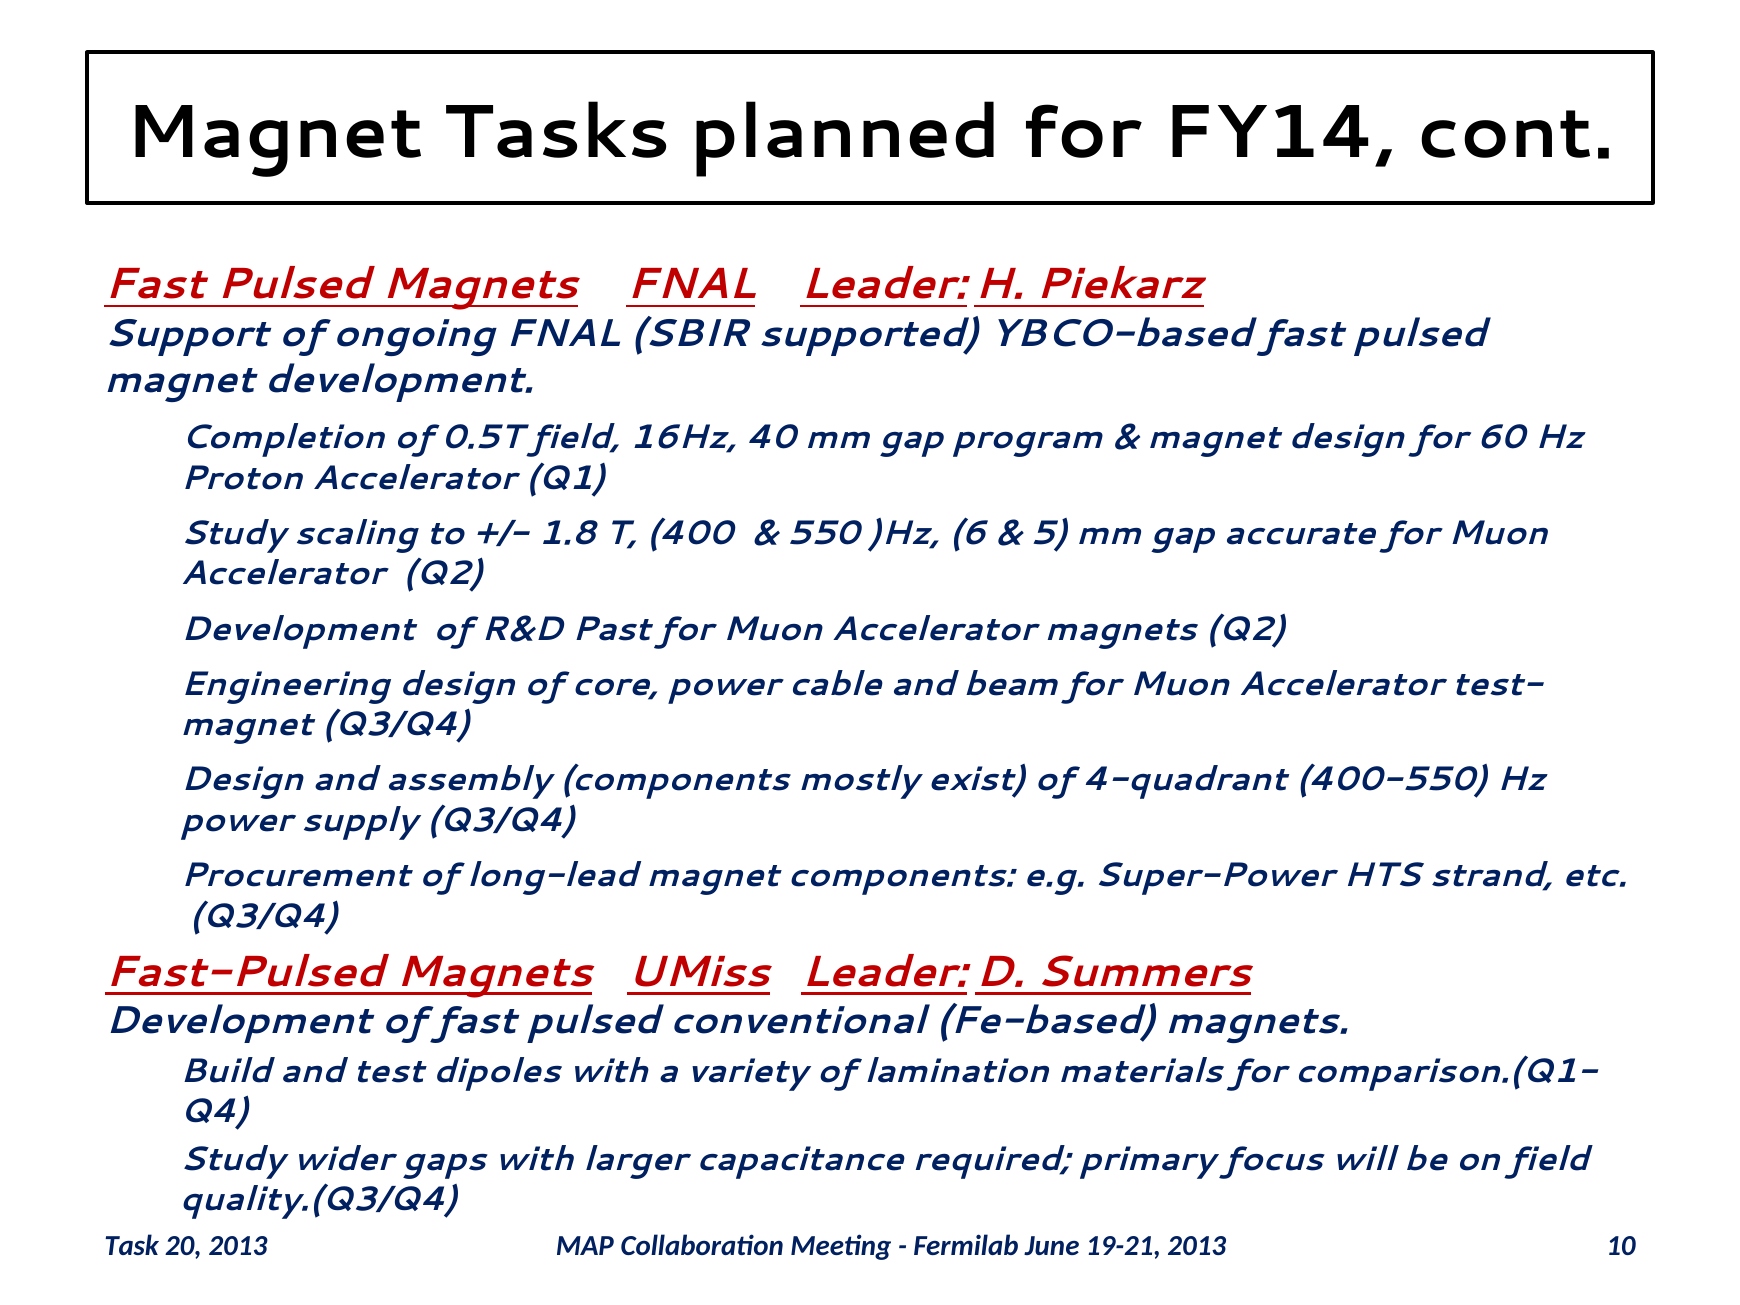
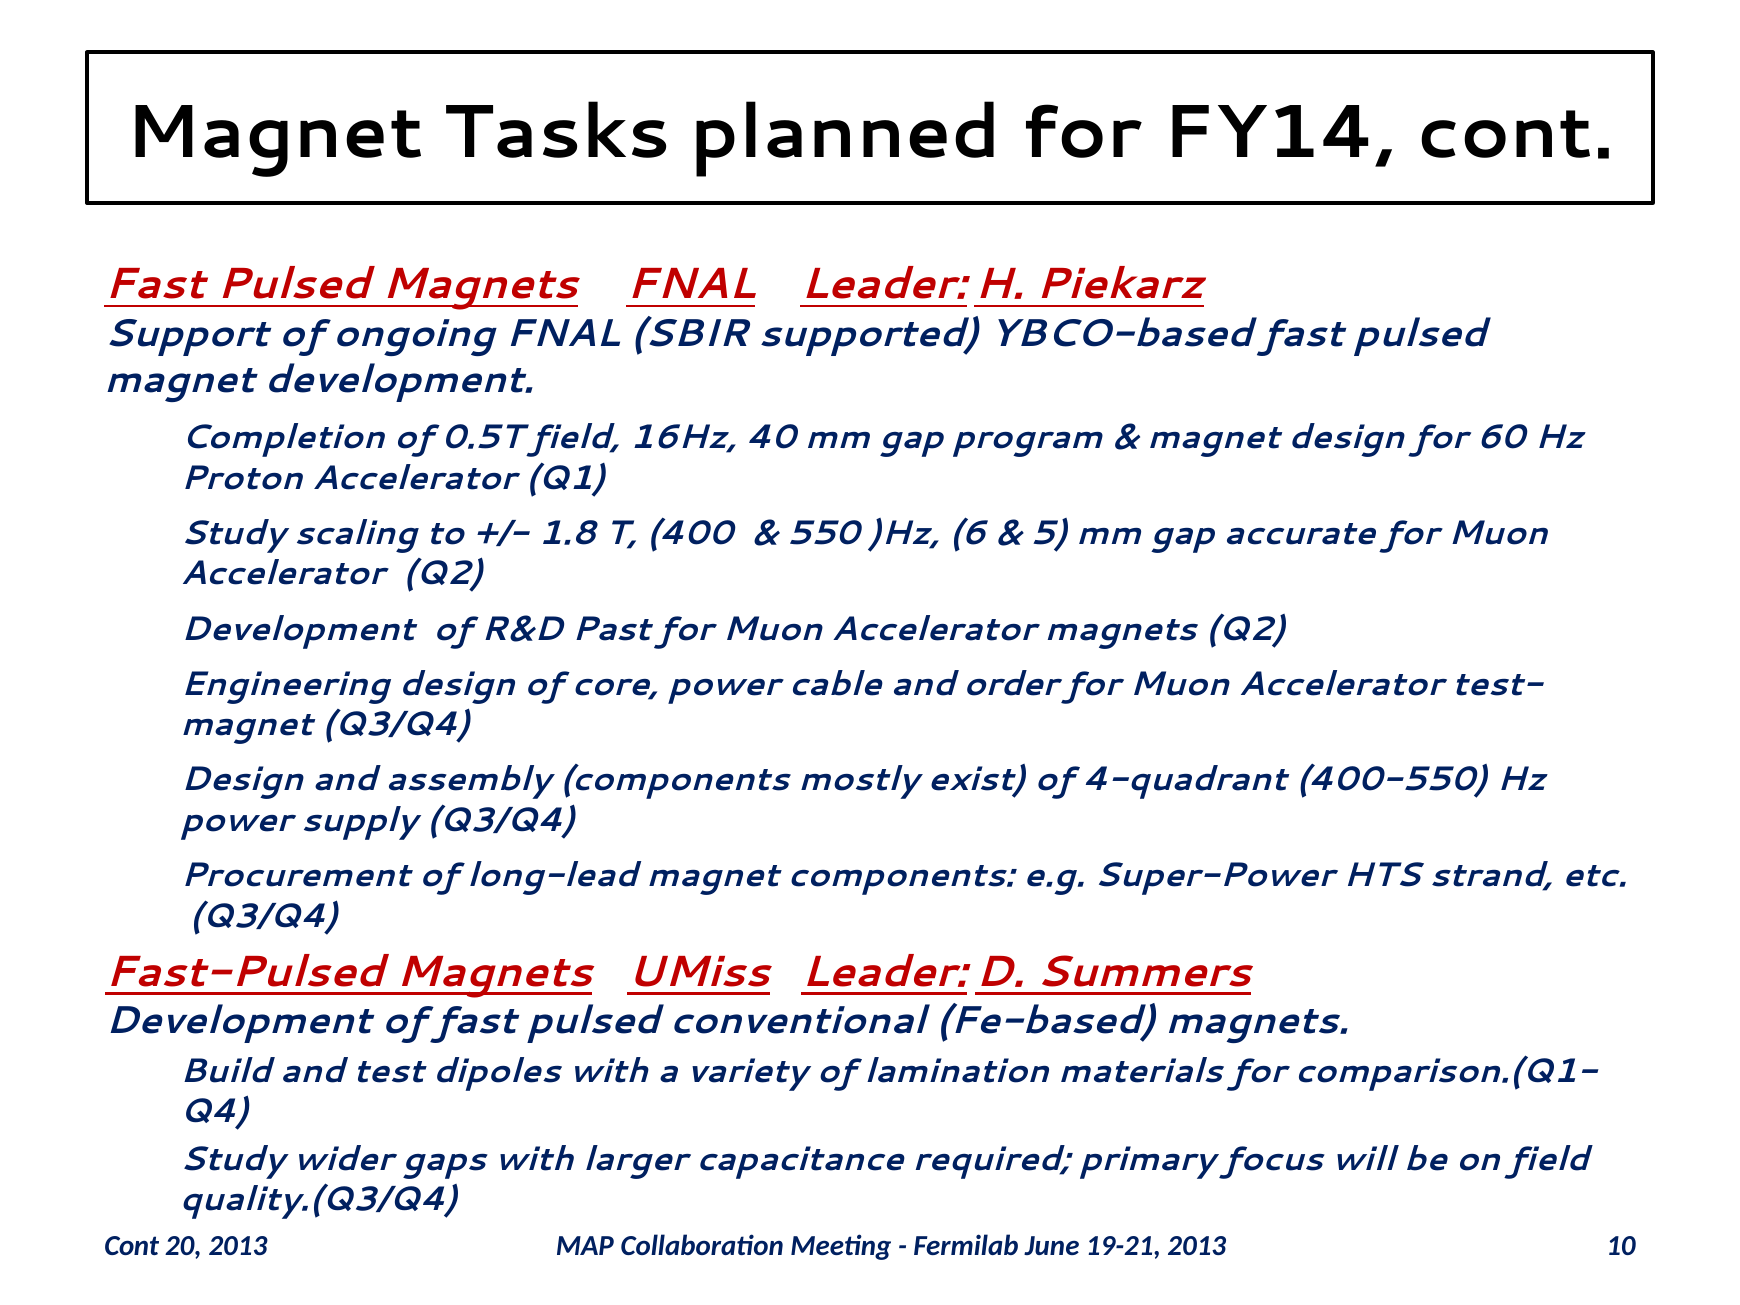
beam: beam -> order
Task at (132, 1246): Task -> Cont
